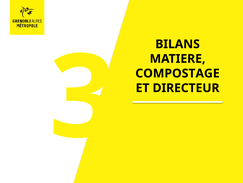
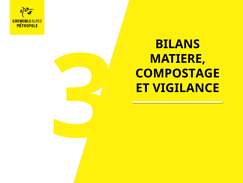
DIRECTEUR: DIRECTEUR -> VIGILANCE
